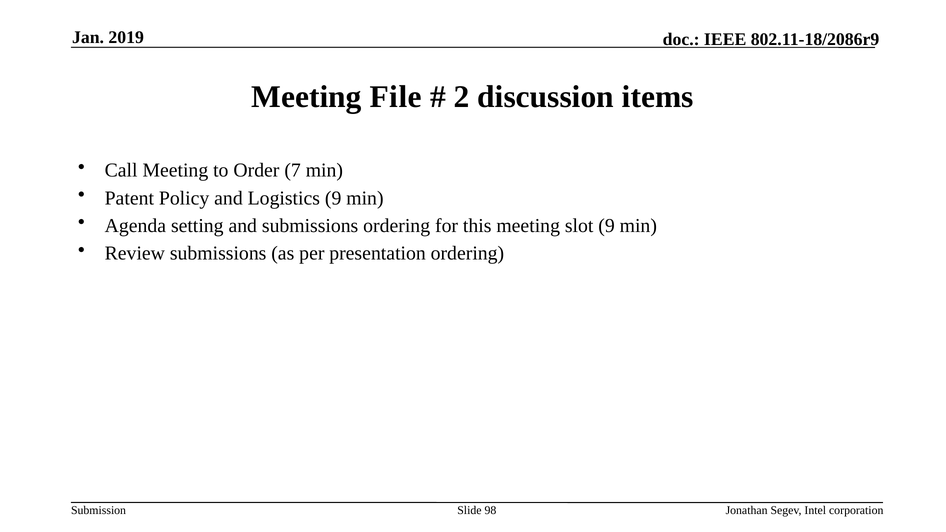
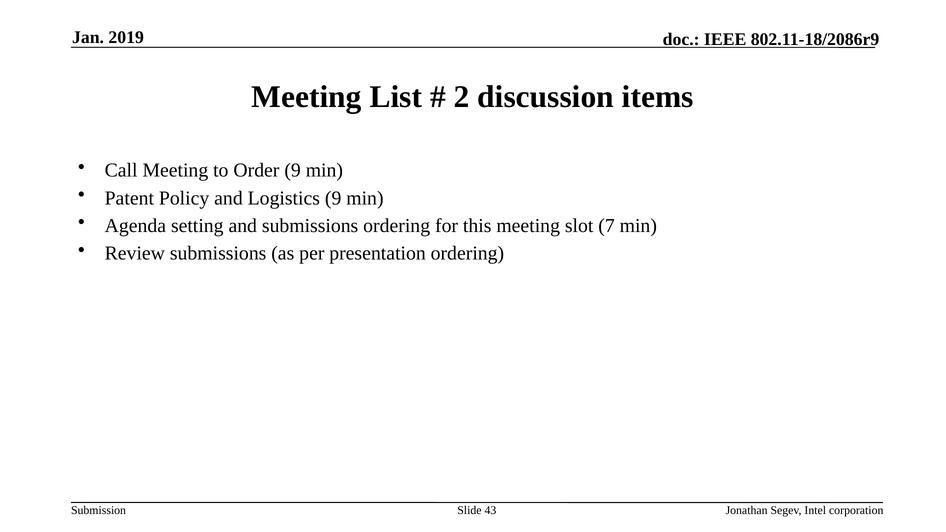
File: File -> List
Order 7: 7 -> 9
slot 9: 9 -> 7
98: 98 -> 43
